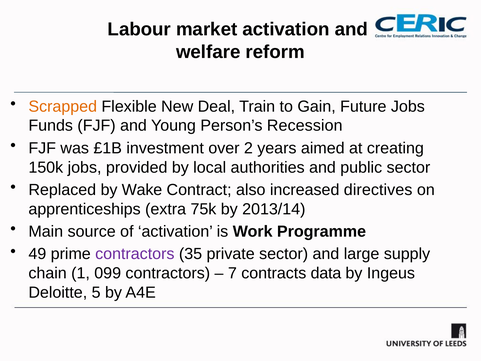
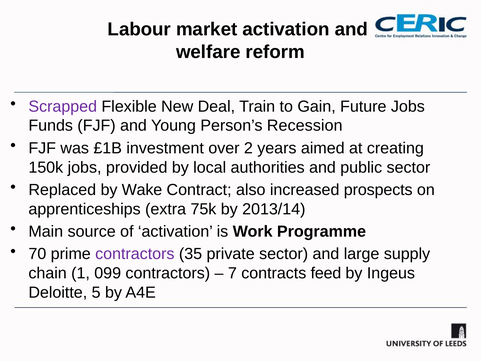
Scrapped colour: orange -> purple
directives: directives -> prospects
49: 49 -> 70
data: data -> feed
